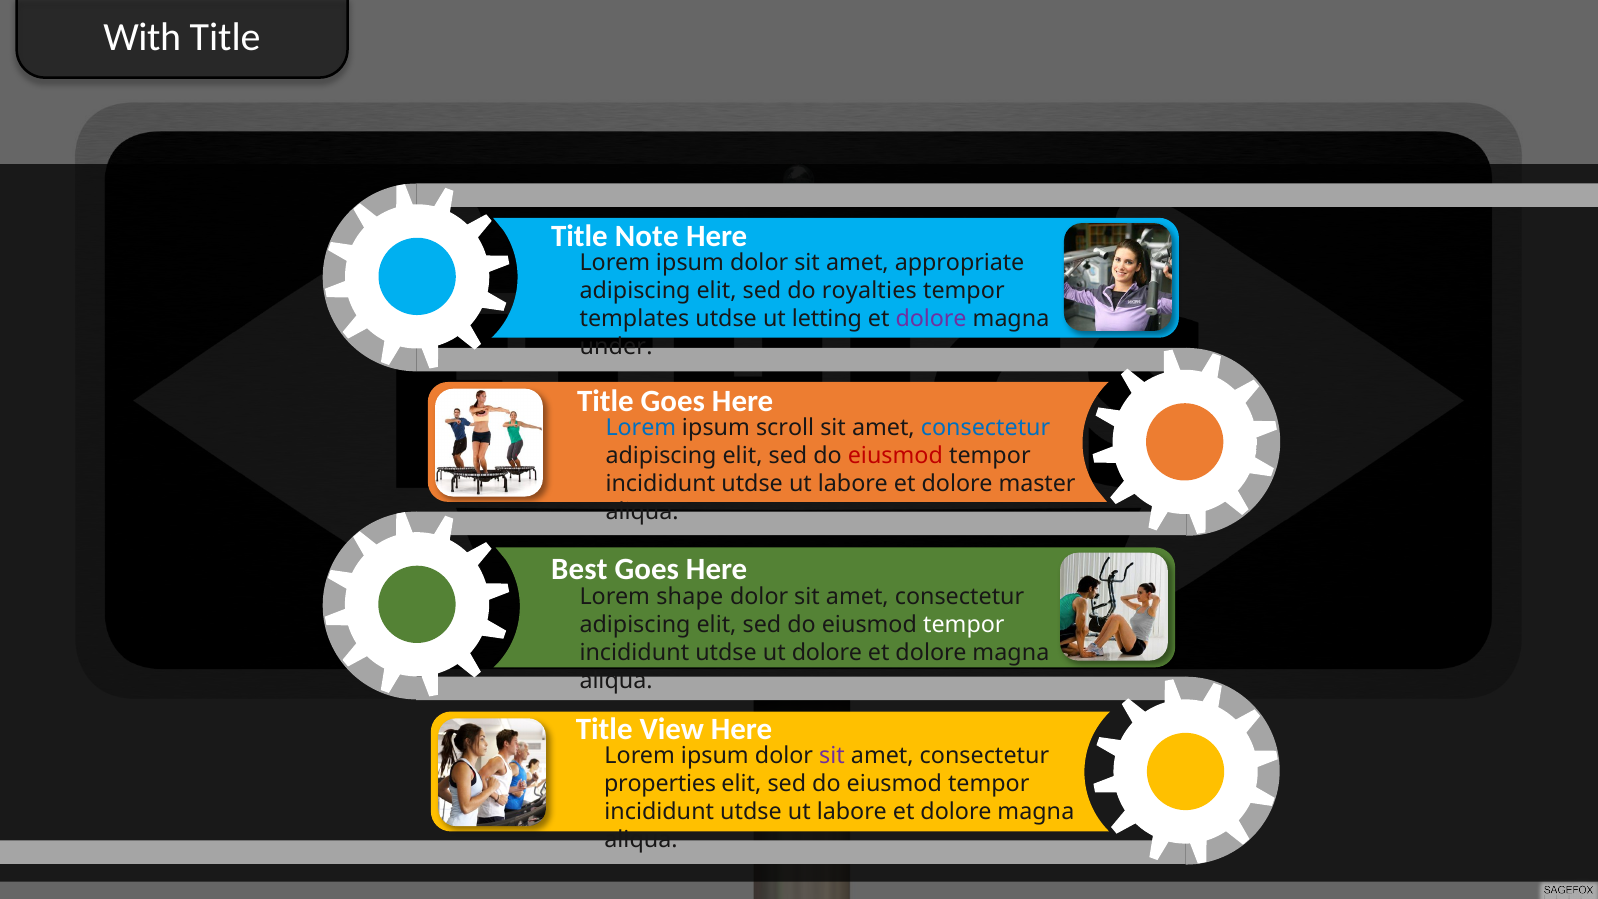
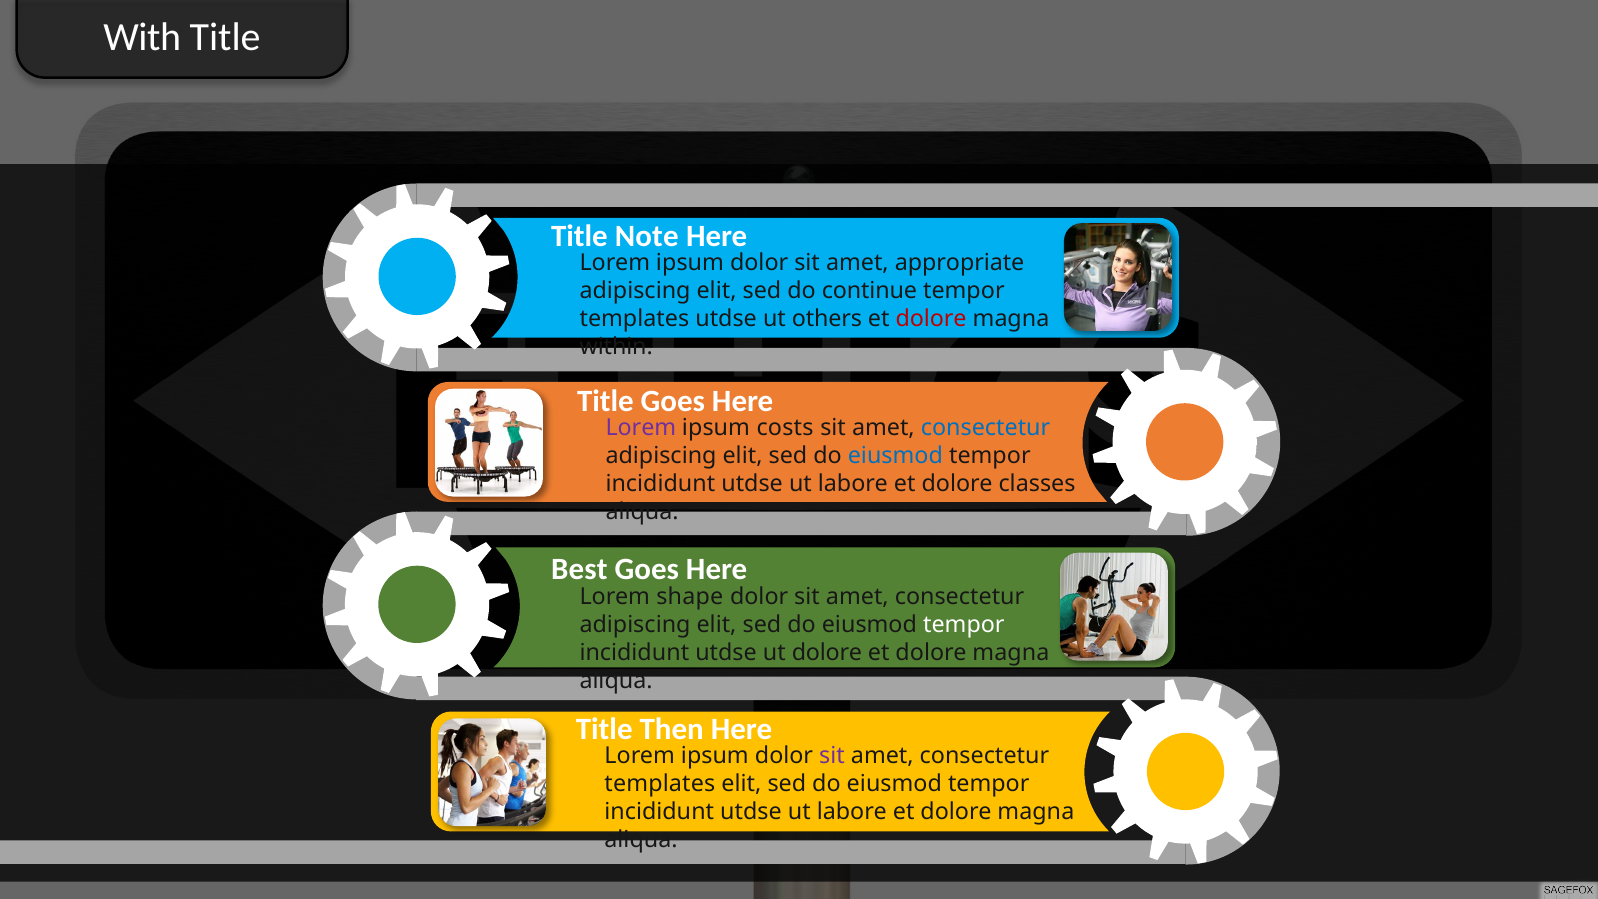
royalties: royalties -> continue
letting: letting -> others
dolore at (931, 319) colour: purple -> red
under: under -> within
Lorem at (641, 428) colour: blue -> purple
scroll: scroll -> costs
eiusmod at (895, 456) colour: red -> blue
master: master -> classes
View: View -> Then
properties at (660, 784): properties -> templates
